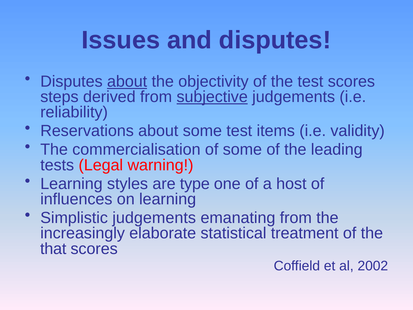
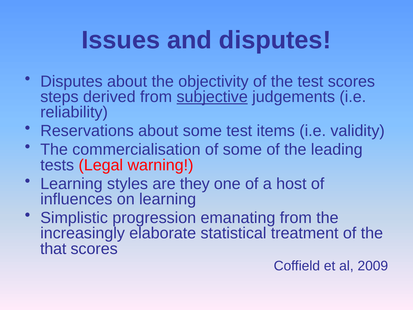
about at (127, 81) underline: present -> none
type: type -> they
Simplistic judgements: judgements -> progression
2002: 2002 -> 2009
